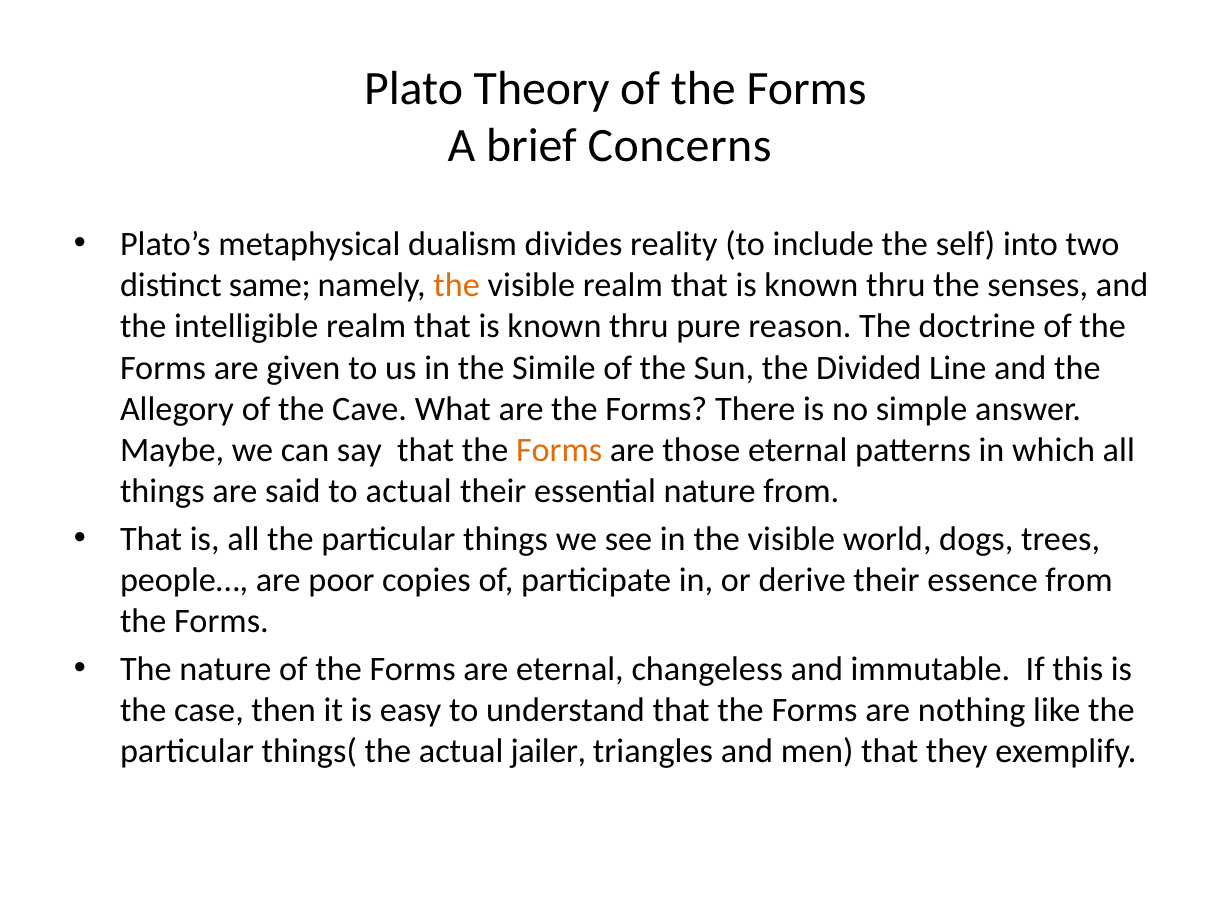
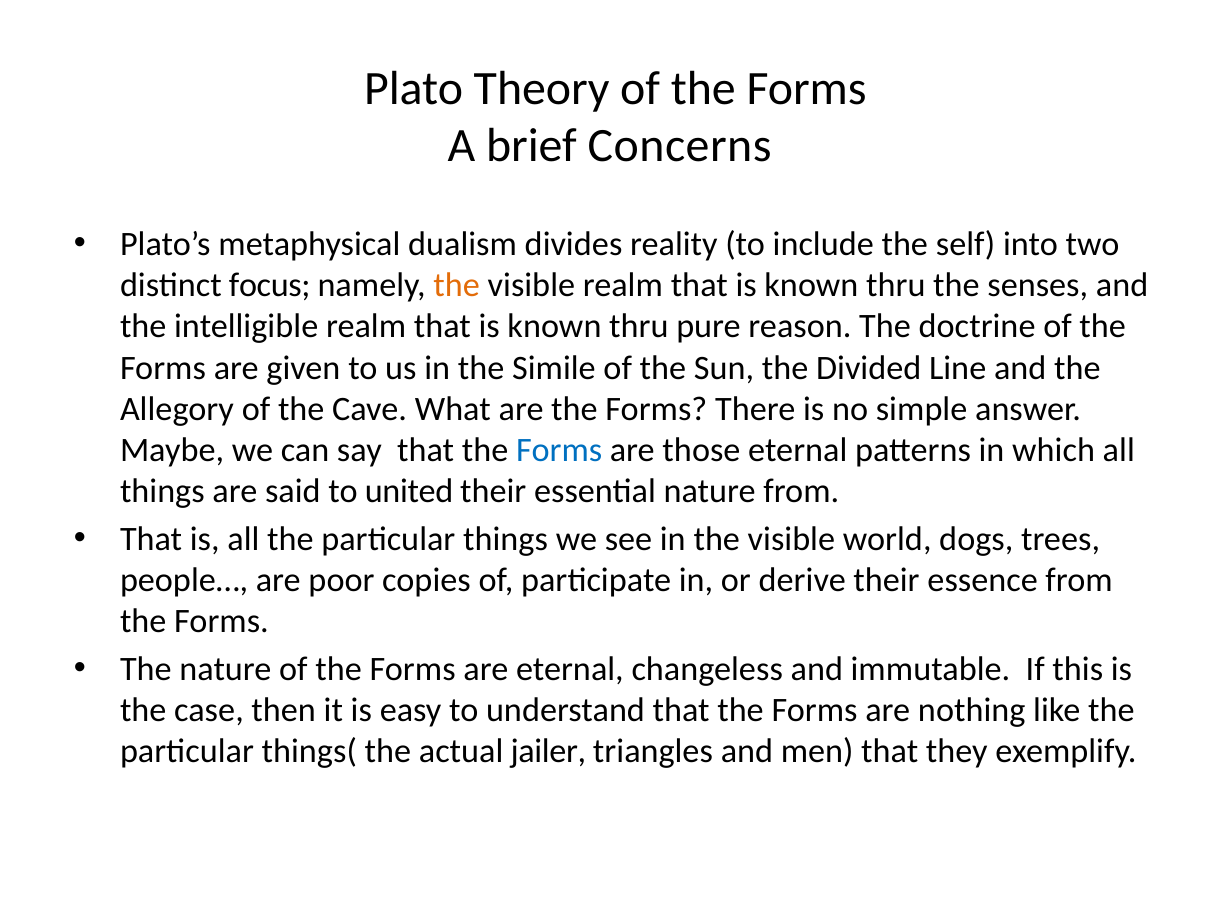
same: same -> focus
Forms at (559, 450) colour: orange -> blue
to actual: actual -> united
